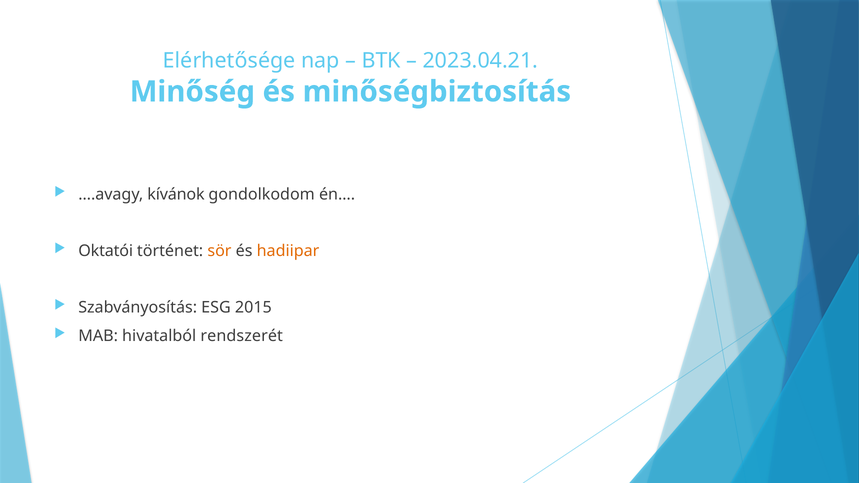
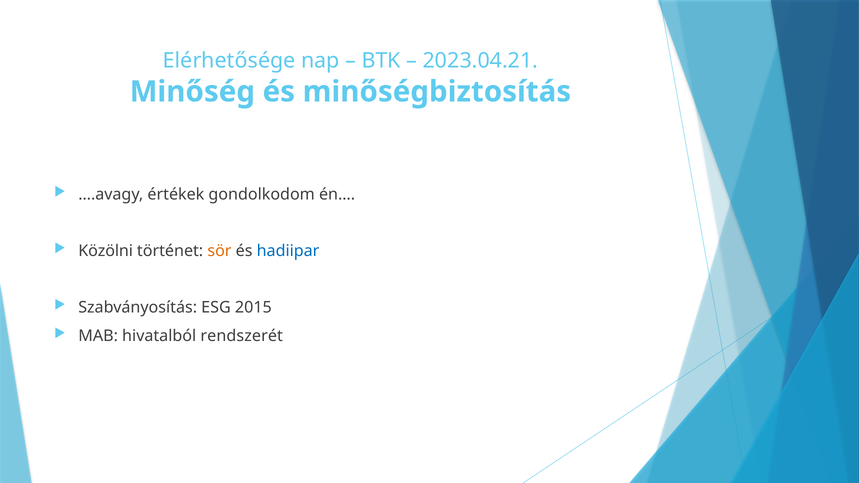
kívánok: kívánok -> értékek
Oktatói: Oktatói -> Közölni
hadiipar colour: orange -> blue
